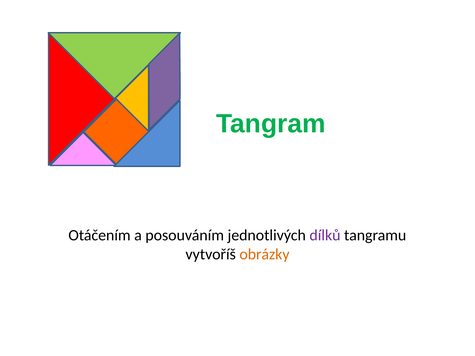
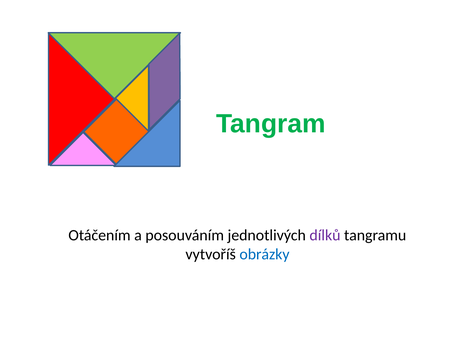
obrázky colour: orange -> blue
